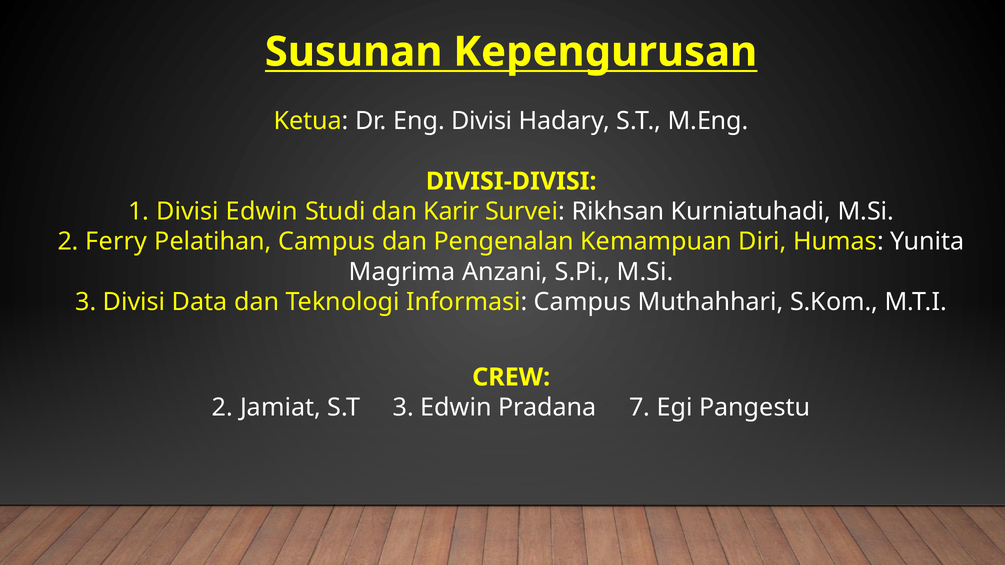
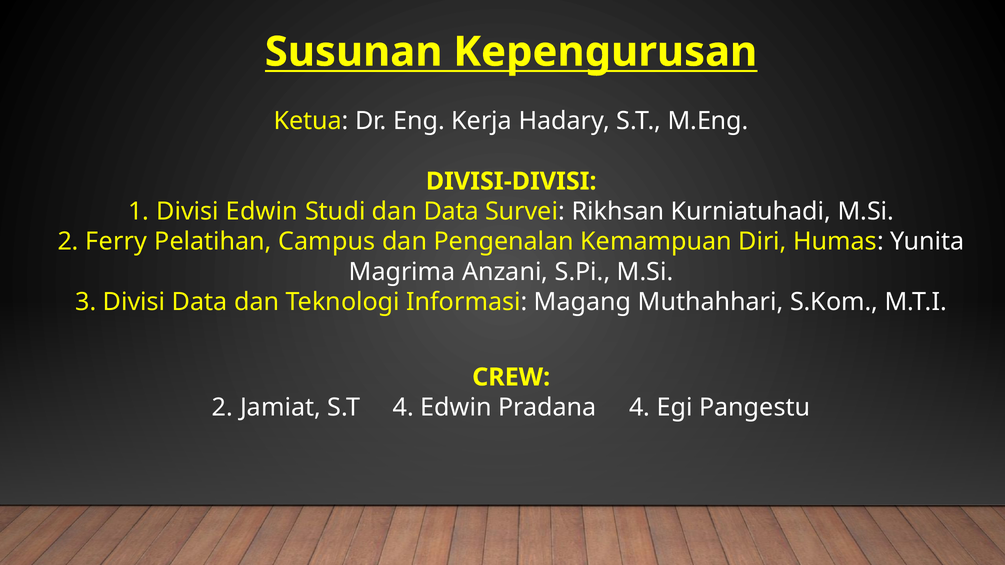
Eng Divisi: Divisi -> Kerja
dan Karir: Karir -> Data
Informasi Campus: Campus -> Magang
S.T 3: 3 -> 4
Pradana 7: 7 -> 4
